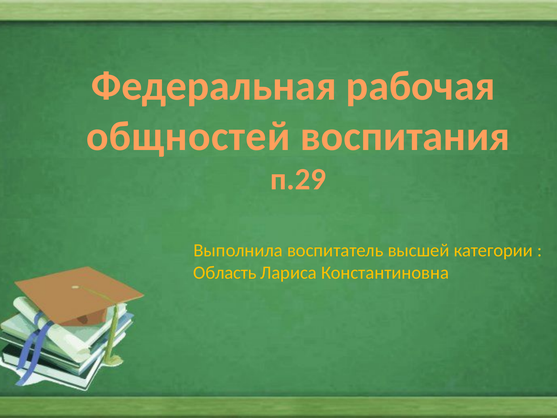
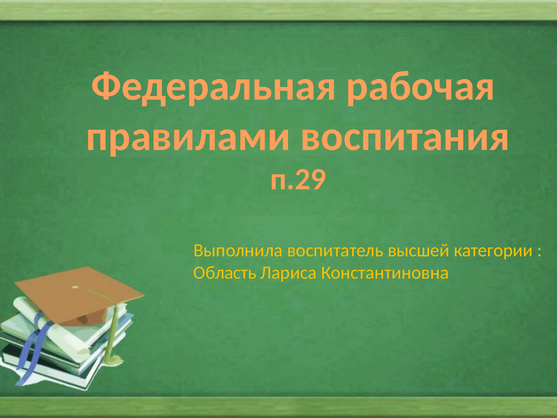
общностей: общностей -> правилами
